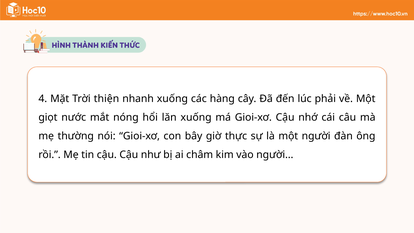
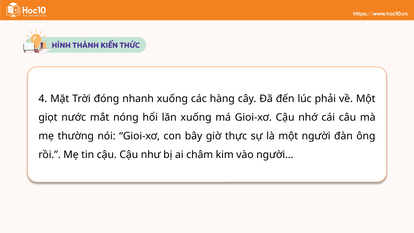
thiện: thiện -> đóng
